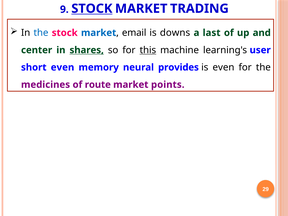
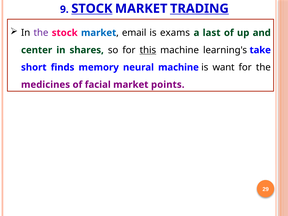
TRADING underline: none -> present
the at (41, 33) colour: blue -> purple
downs: downs -> exams
shares underline: present -> none
user: user -> take
short even: even -> finds
neural provides: provides -> machine
is even: even -> want
route: route -> facial
